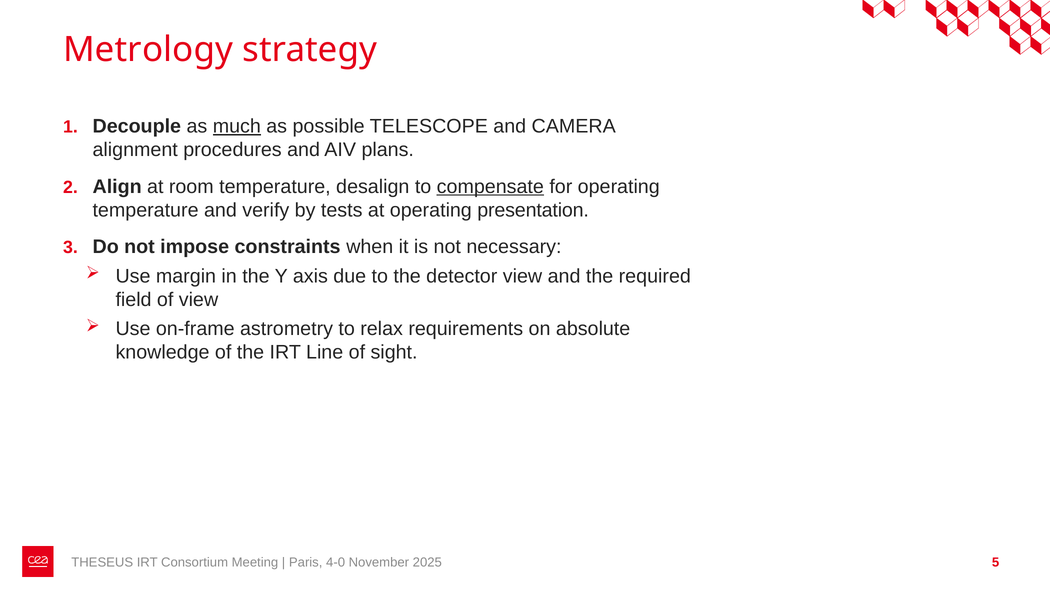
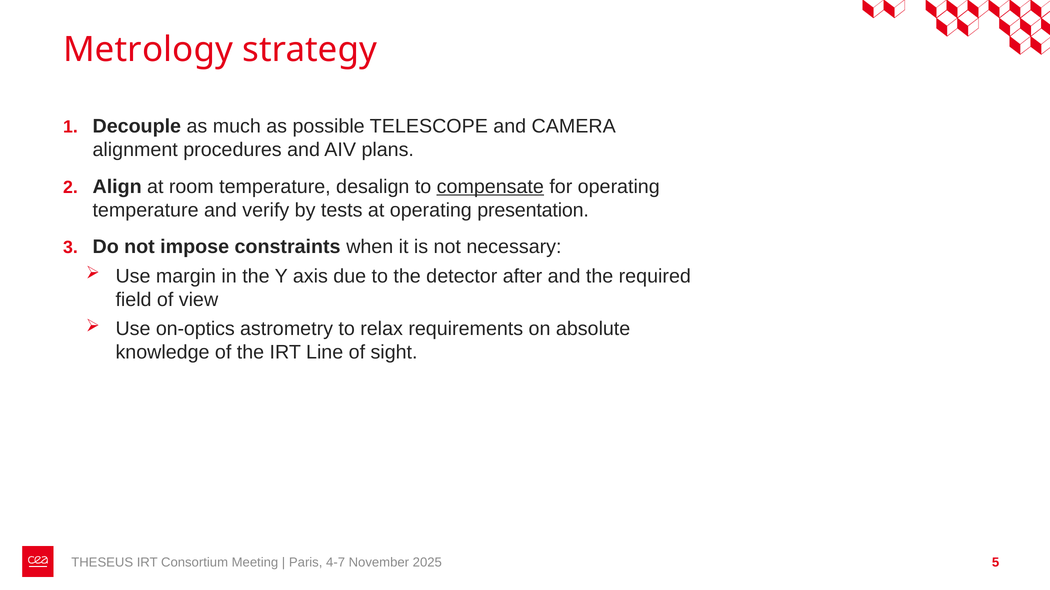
much underline: present -> none
detector view: view -> after
on-frame: on-frame -> on-optics
4-0: 4-0 -> 4-7
